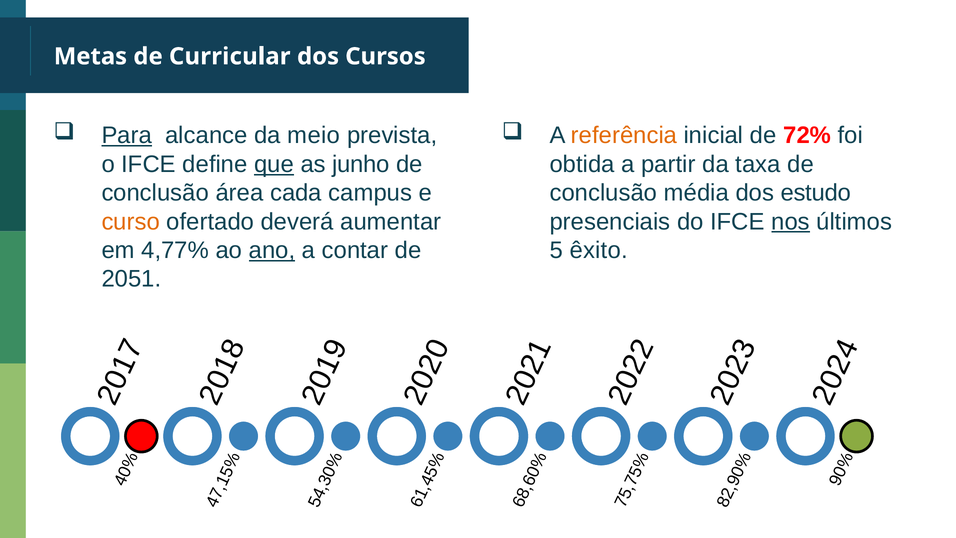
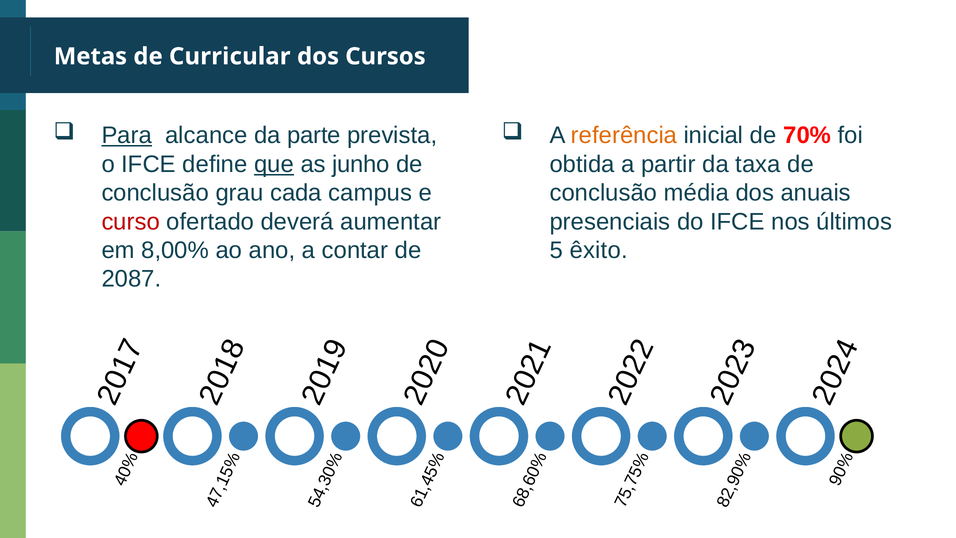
meio: meio -> parte
72%: 72% -> 70%
área: área -> grau
estudo: estudo -> anuais
curso colour: orange -> red
nos underline: present -> none
4,77%: 4,77% -> 8,00%
ano underline: present -> none
2051: 2051 -> 2087
